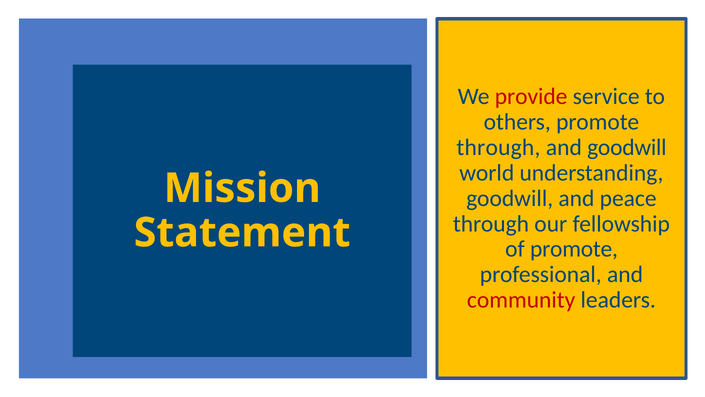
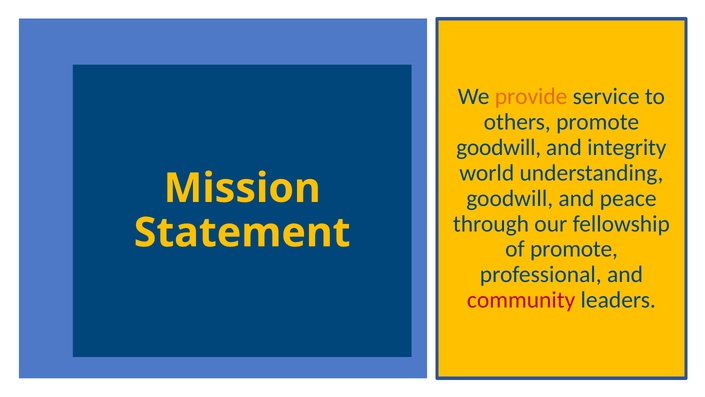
provide colour: red -> orange
through at (498, 147): through -> goodwill
and goodwill: goodwill -> integrity
